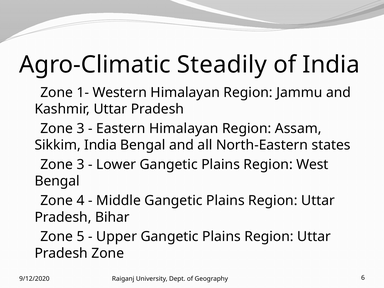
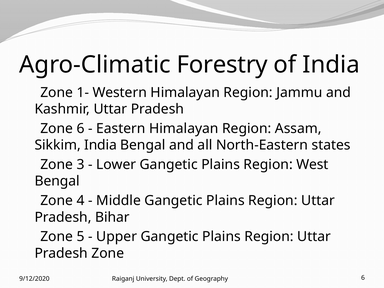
Steadily: Steadily -> Forestry
3 at (81, 129): 3 -> 6
